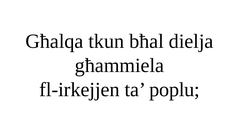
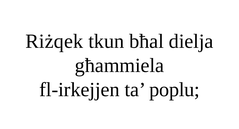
Għalqa: Għalqa -> Riżqek
